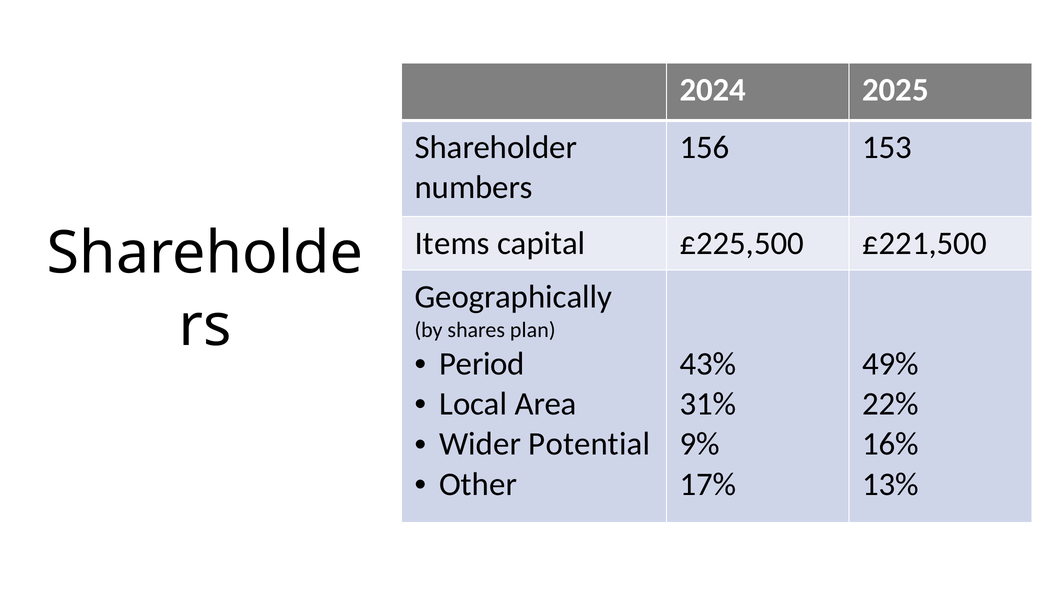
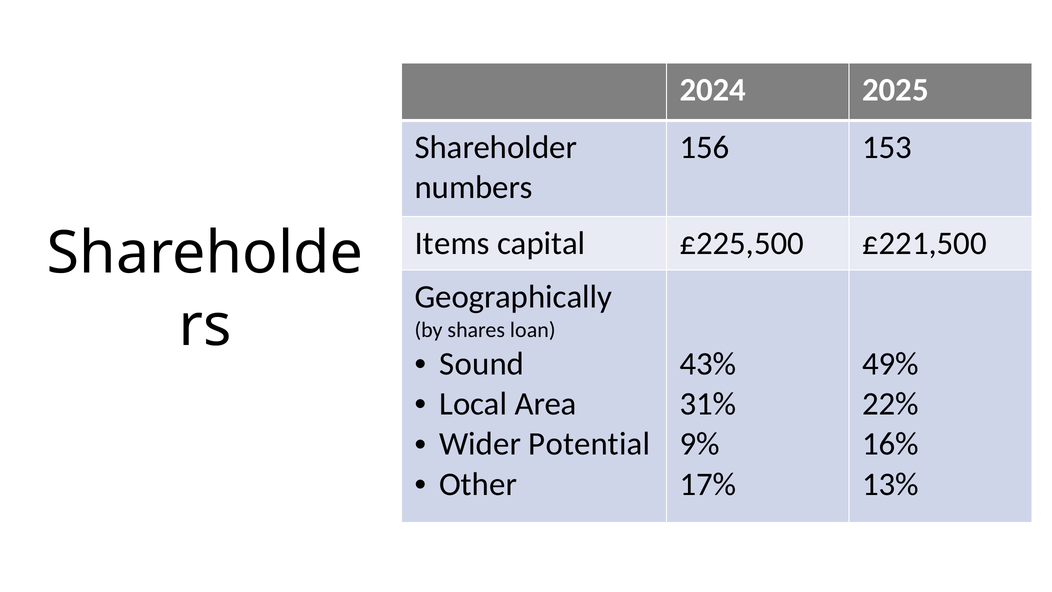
plan: plan -> loan
Period: Period -> Sound
